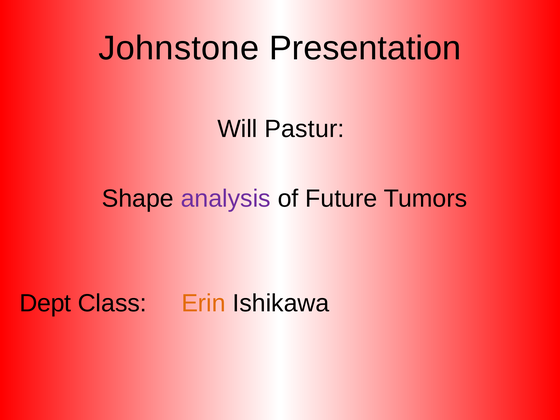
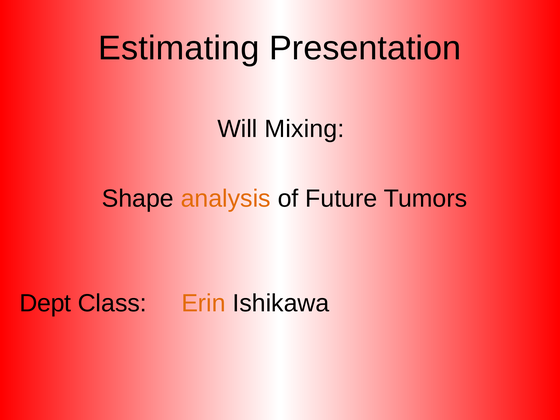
Johnstone: Johnstone -> Estimating
Pastur: Pastur -> Mixing
analysis colour: purple -> orange
